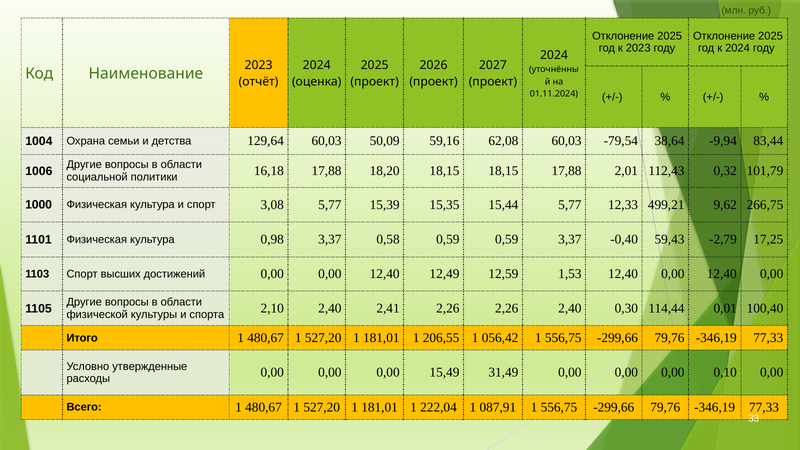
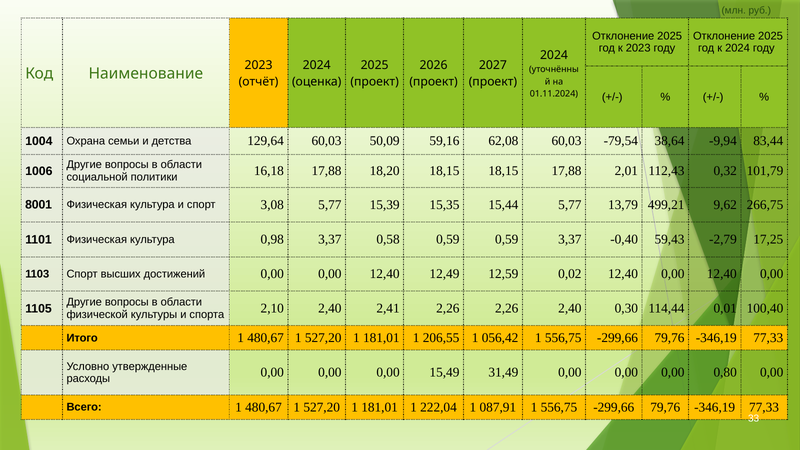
1000: 1000 -> 8001
12,33: 12,33 -> 13,79
1,53: 1,53 -> 0,02
0,10: 0,10 -> 0,80
